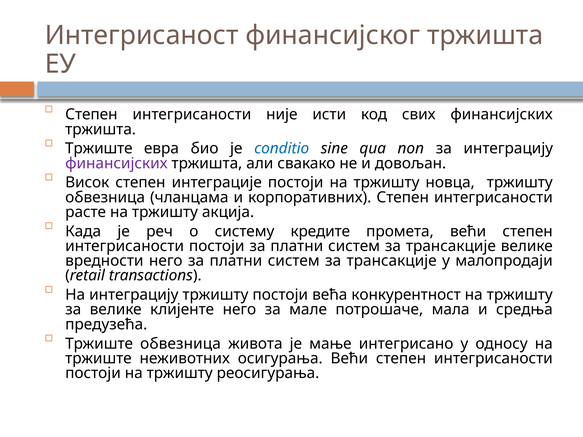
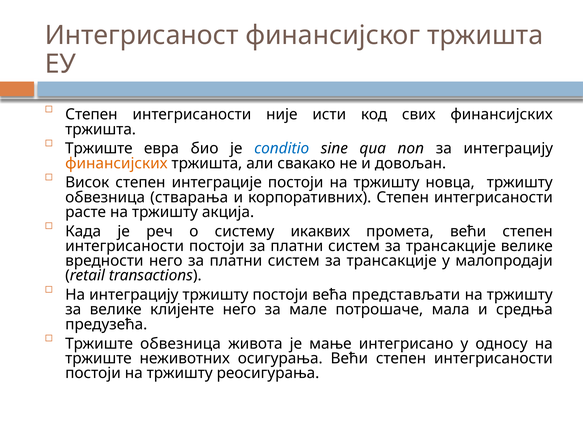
финансијских at (116, 163) colour: purple -> orange
чланцама: чланцама -> стварања
кредите: кредите -> икаквих
конкурентност: конкурентност -> представљати
